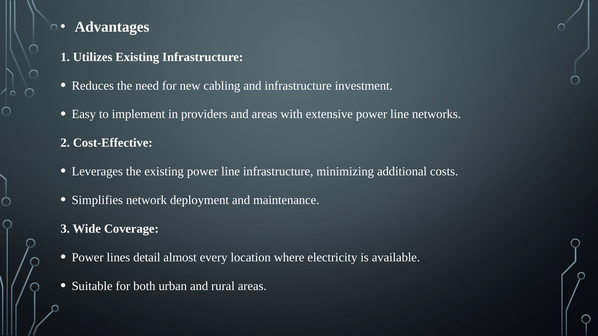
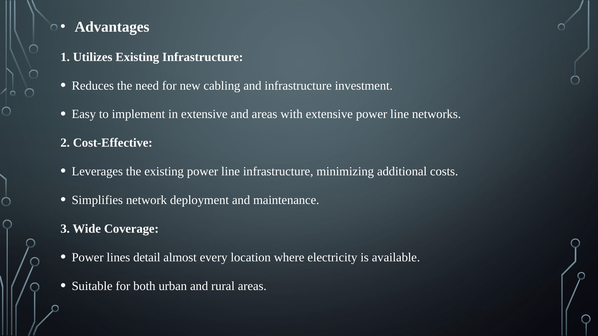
in providers: providers -> extensive
